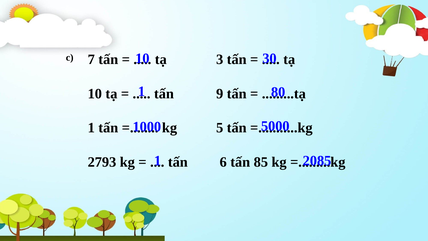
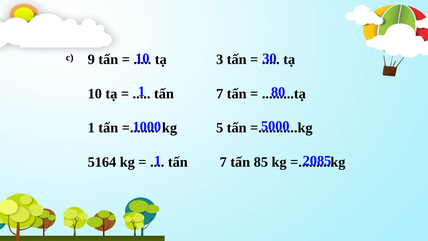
7: 7 -> 9
9 at (220, 94): 9 -> 7
2793: 2793 -> 5164
6 at (223, 162): 6 -> 7
